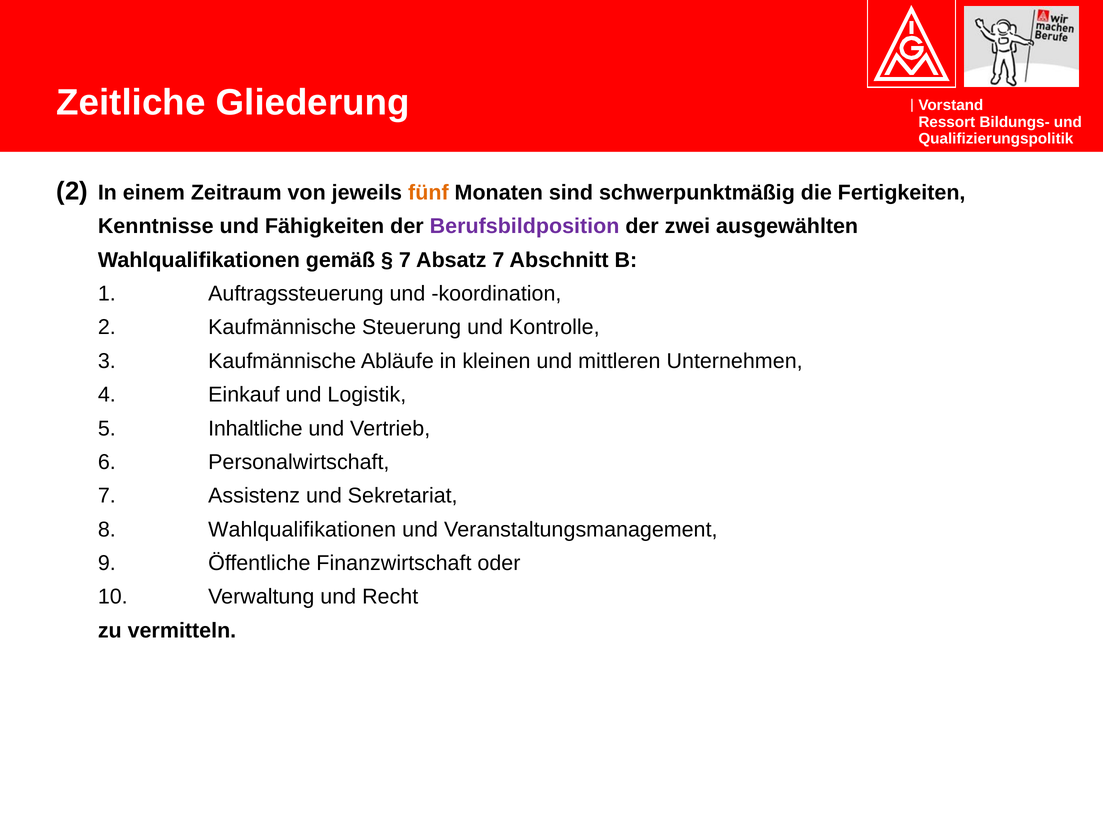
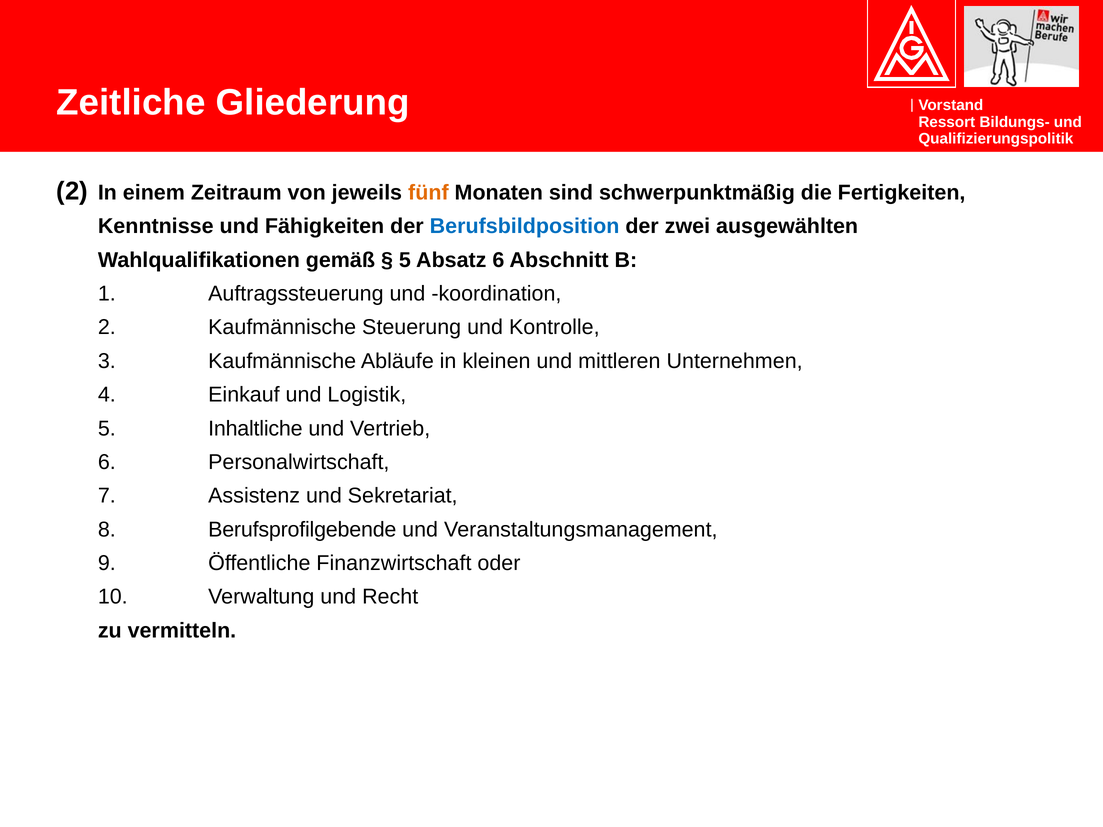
Berufsbildposition colour: purple -> blue
7 at (405, 260): 7 -> 5
Absatz 7: 7 -> 6
8 Wahlqualifikationen: Wahlqualifikationen -> Berufsprofilgebende
